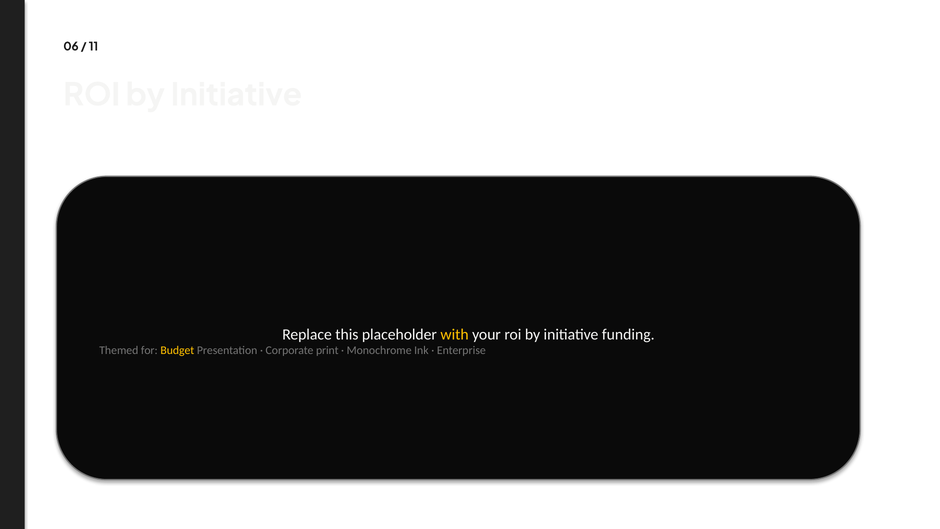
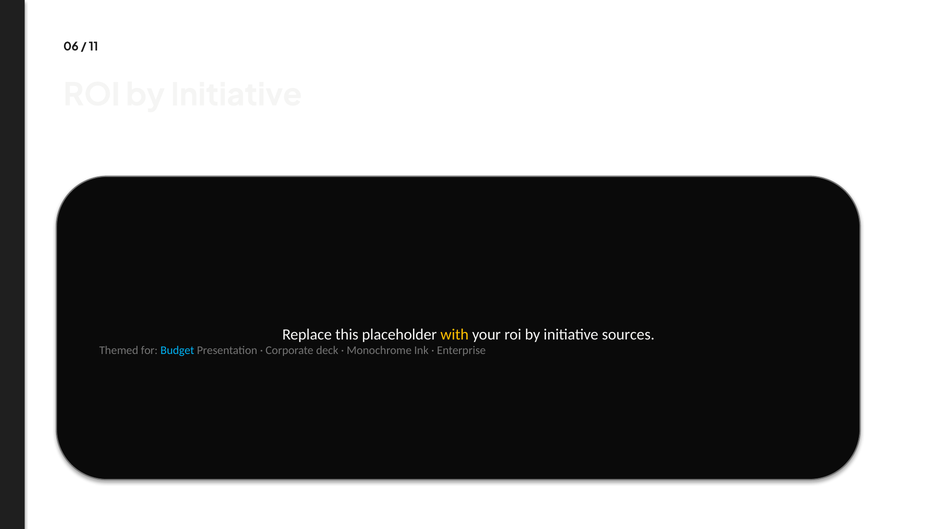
funding: funding -> sources
Budget colour: yellow -> light blue
print: print -> deck
